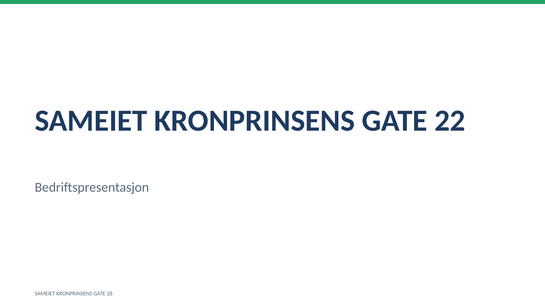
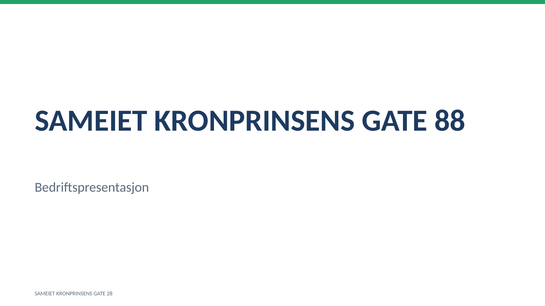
22: 22 -> 88
